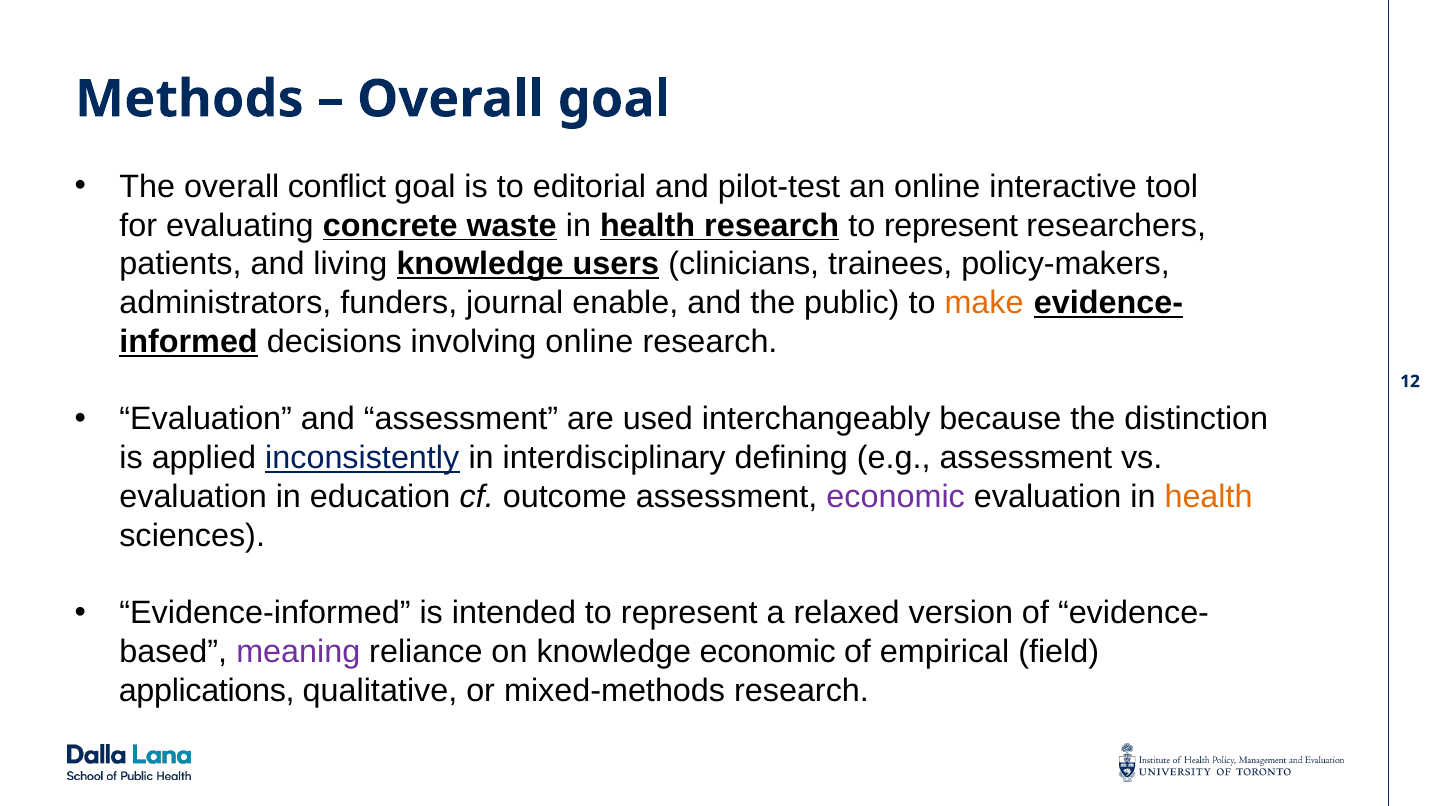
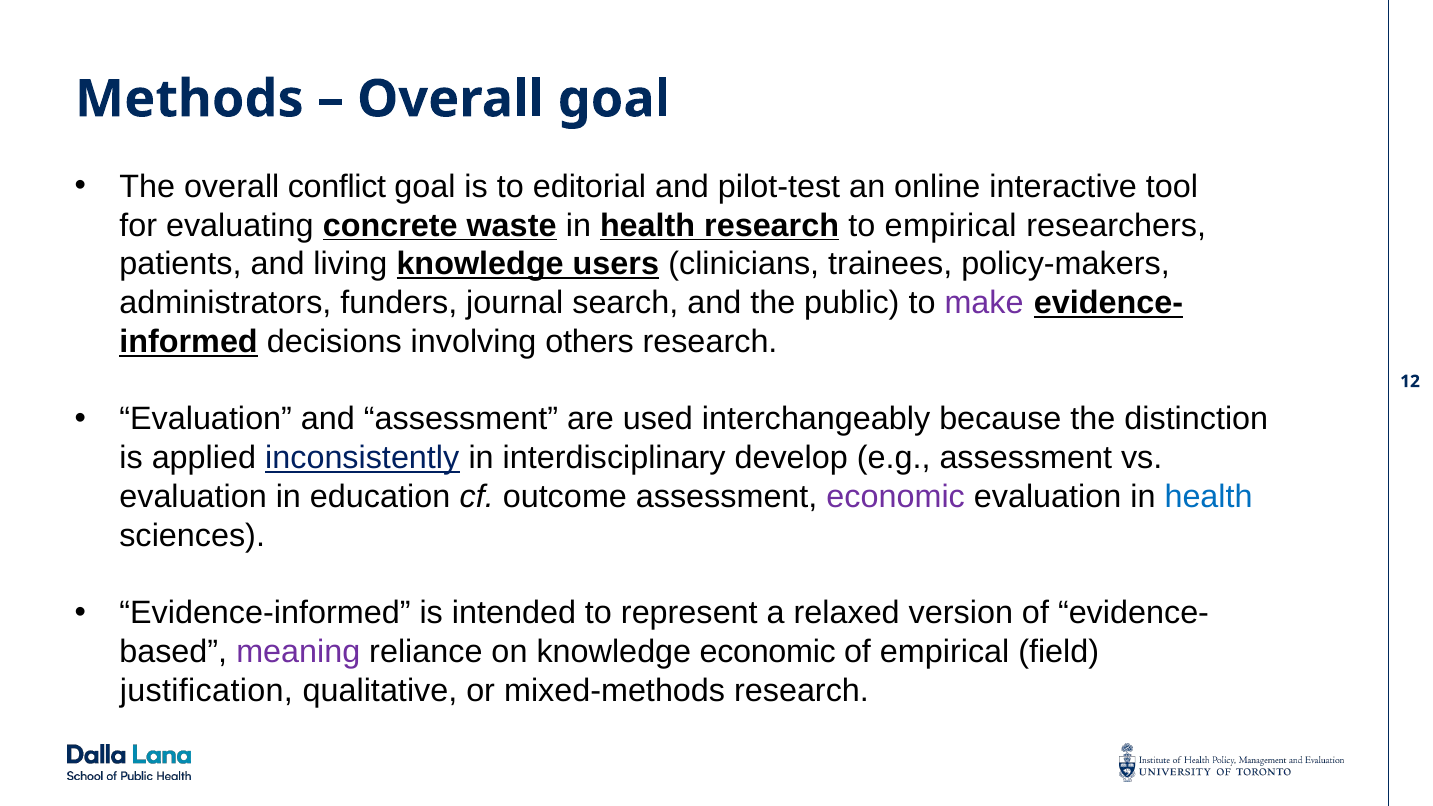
research to represent: represent -> empirical
enable: enable -> search
make colour: orange -> purple
involving online: online -> others
defining: defining -> develop
health at (1209, 497) colour: orange -> blue
applications: applications -> justification
